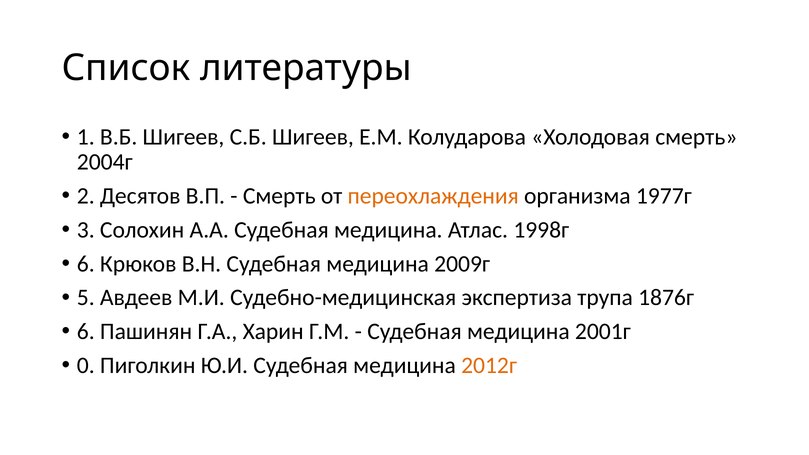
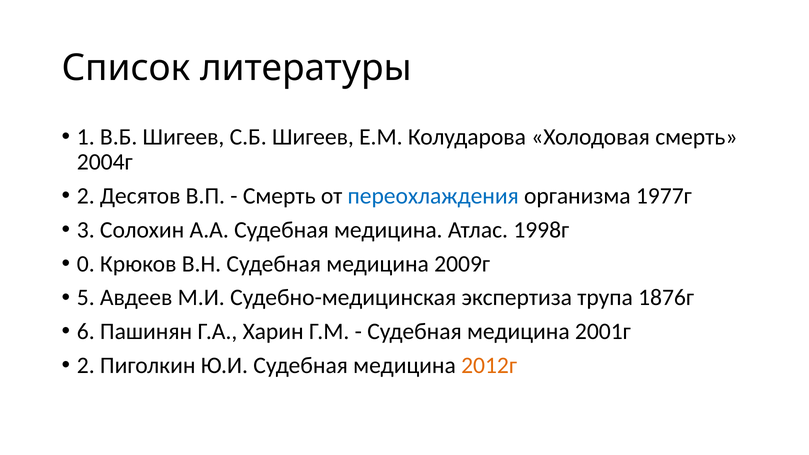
переохлаждения colour: orange -> blue
6 at (86, 264): 6 -> 0
0 at (86, 365): 0 -> 2
